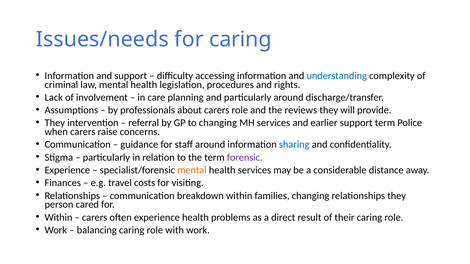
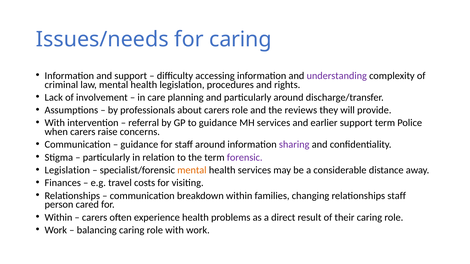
understanding colour: blue -> purple
They at (55, 123): They -> With
to changing: changing -> guidance
sharing colour: blue -> purple
Experience at (67, 170): Experience -> Legislation
relationships they: they -> staff
